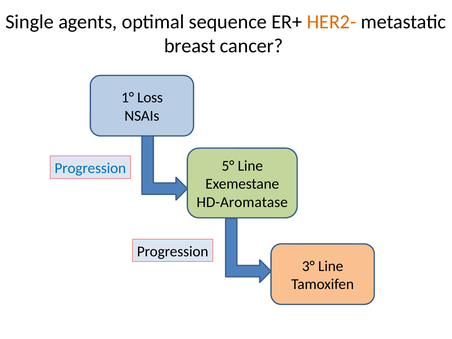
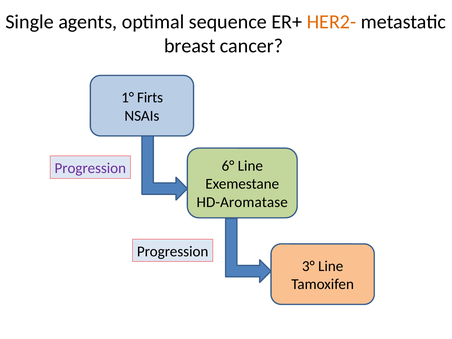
Loss: Loss -> Firts
5°: 5° -> 6°
Progression at (90, 168) colour: blue -> purple
